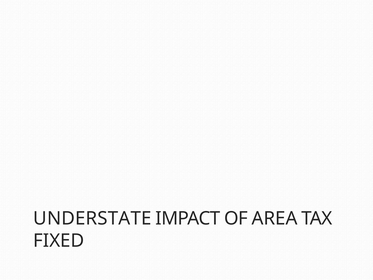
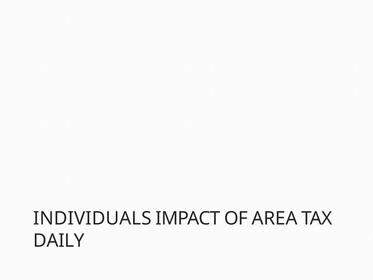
UNDERSTATE: UNDERSTATE -> INDIVIDUALS
FIXED: FIXED -> DAILY
